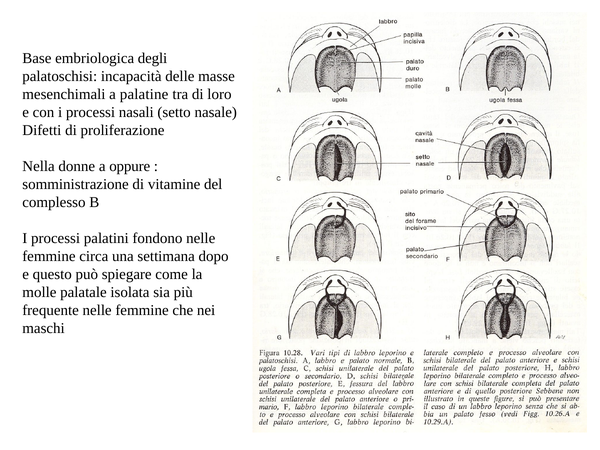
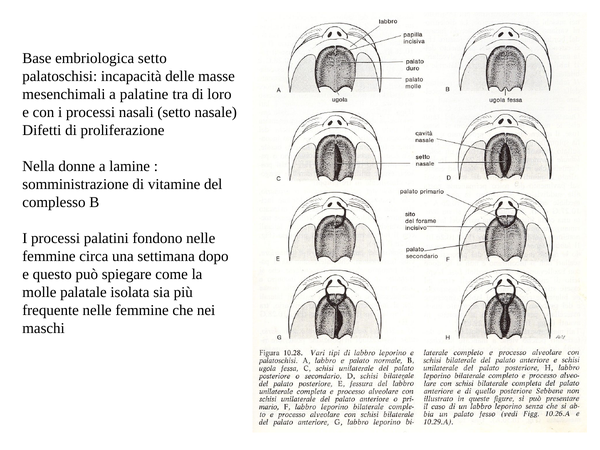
embriologica degli: degli -> setto
oppure: oppure -> lamine
